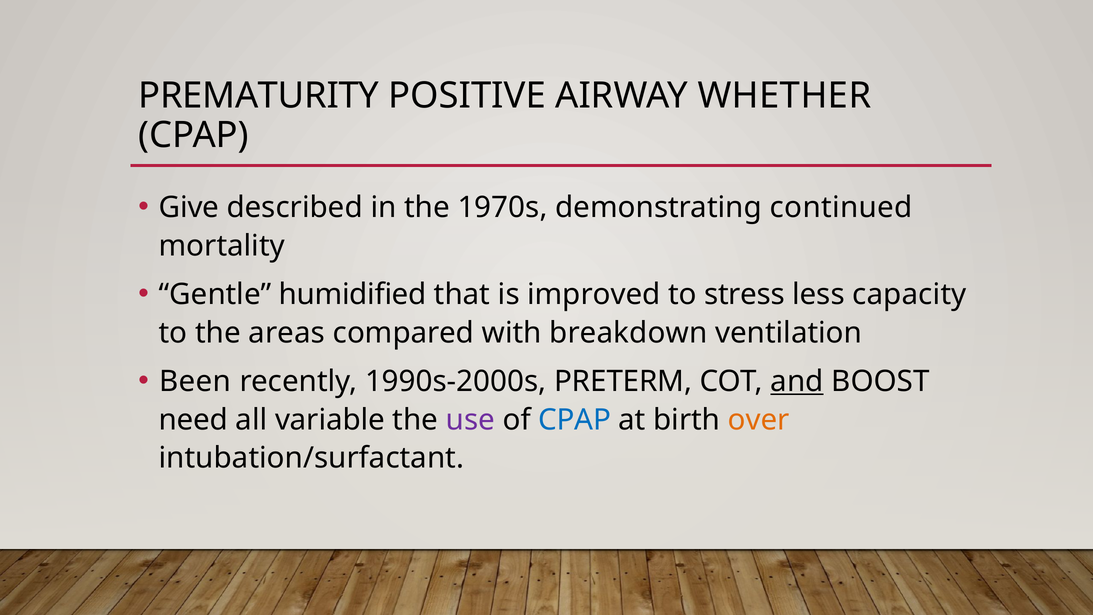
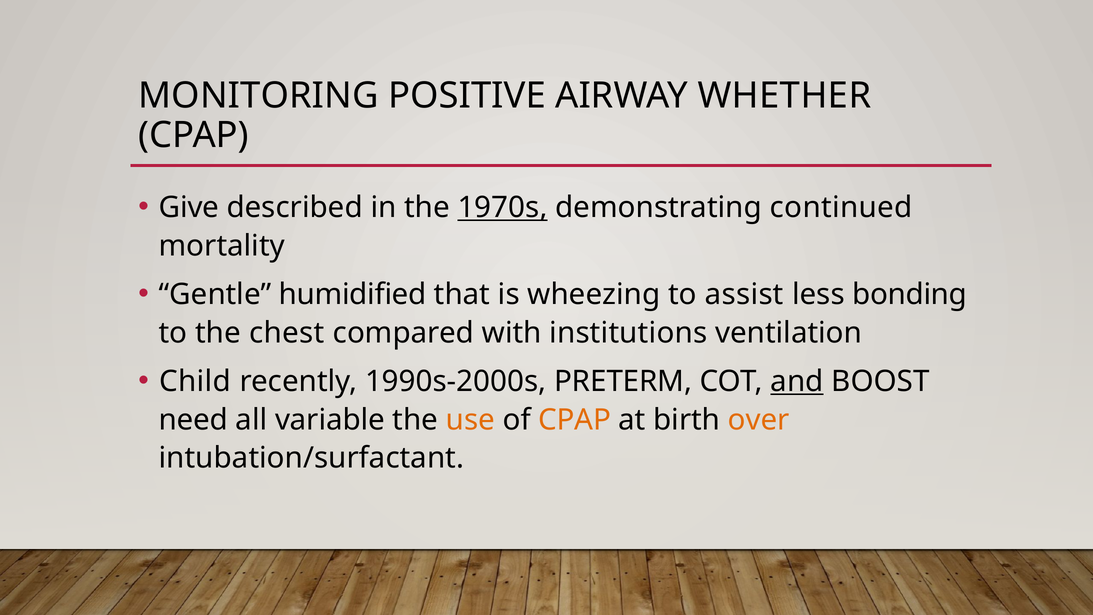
PREMATURITY: PREMATURITY -> MONITORING
1970s underline: none -> present
improved: improved -> wheezing
stress: stress -> assist
capacity: capacity -> bonding
areas: areas -> chest
breakdown: breakdown -> institutions
Been: Been -> Child
use colour: purple -> orange
CPAP at (575, 420) colour: blue -> orange
